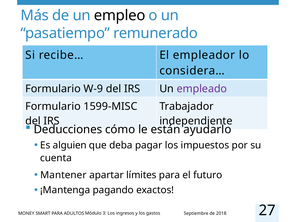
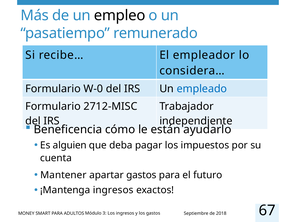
W-9: W-9 -> W-0
empleado colour: purple -> blue
1599-MISC: 1599-MISC -> 2712-MISC
Deducciones: Deducciones -> Beneficencia
apartar límites: límites -> gastos
¡Mantenga pagando: pagando -> ingresos
27: 27 -> 67
